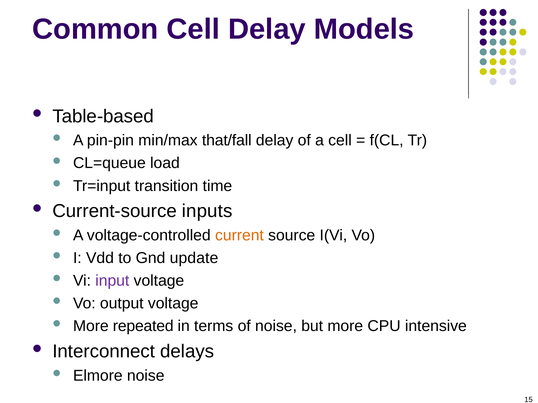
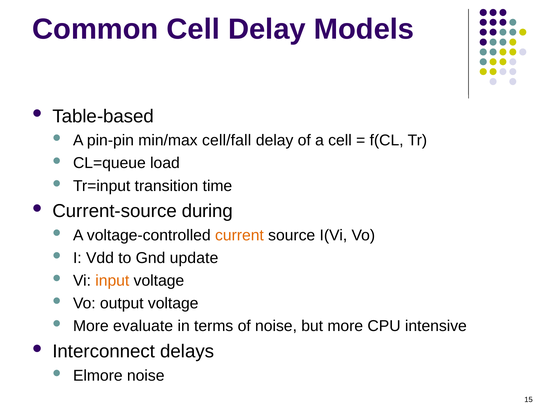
that/fall: that/fall -> cell/fall
inputs: inputs -> during
input colour: purple -> orange
repeated: repeated -> evaluate
